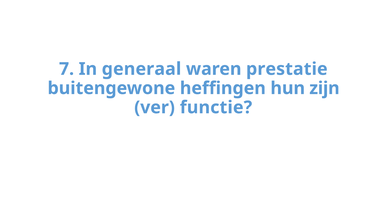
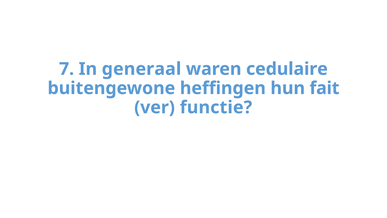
prestatie: prestatie -> cedulaire
zijn: zijn -> fait
